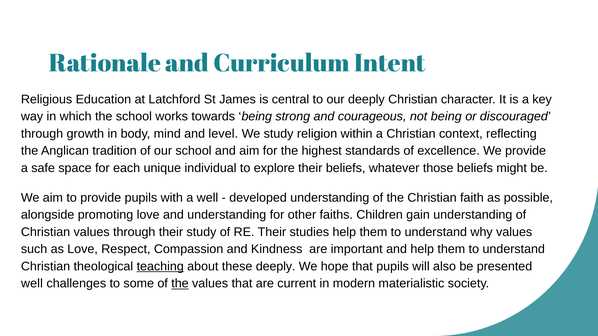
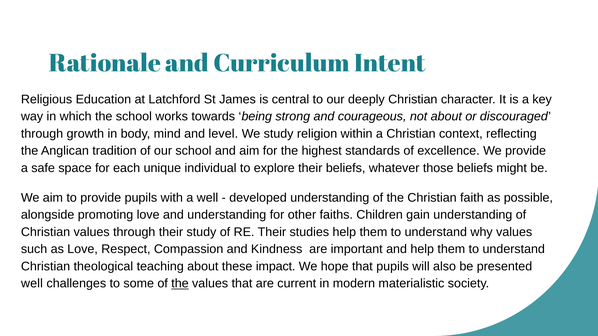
not being: being -> about
teaching underline: present -> none
these deeply: deeply -> impact
